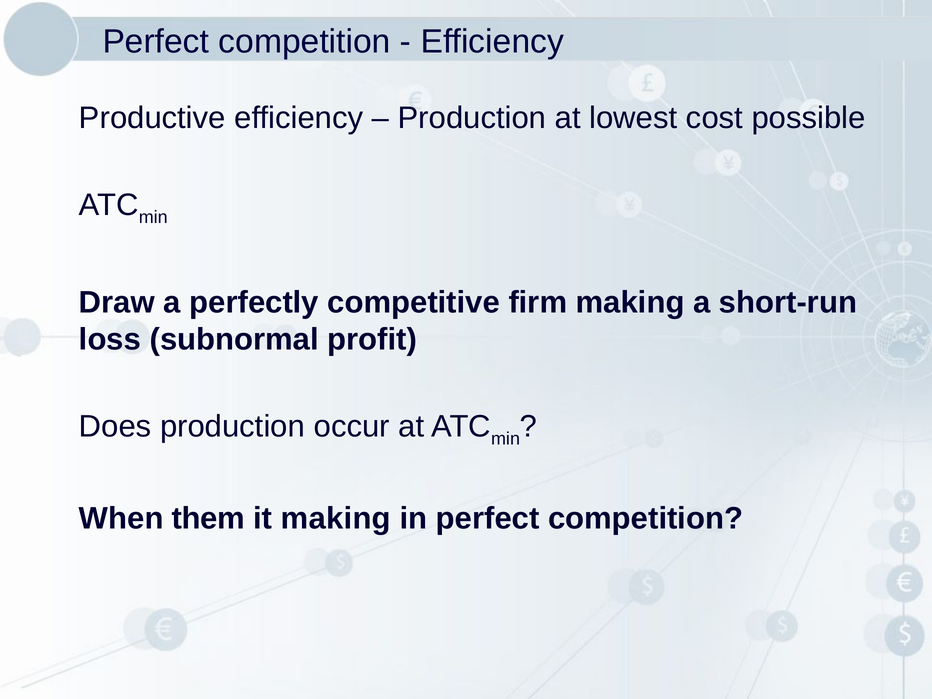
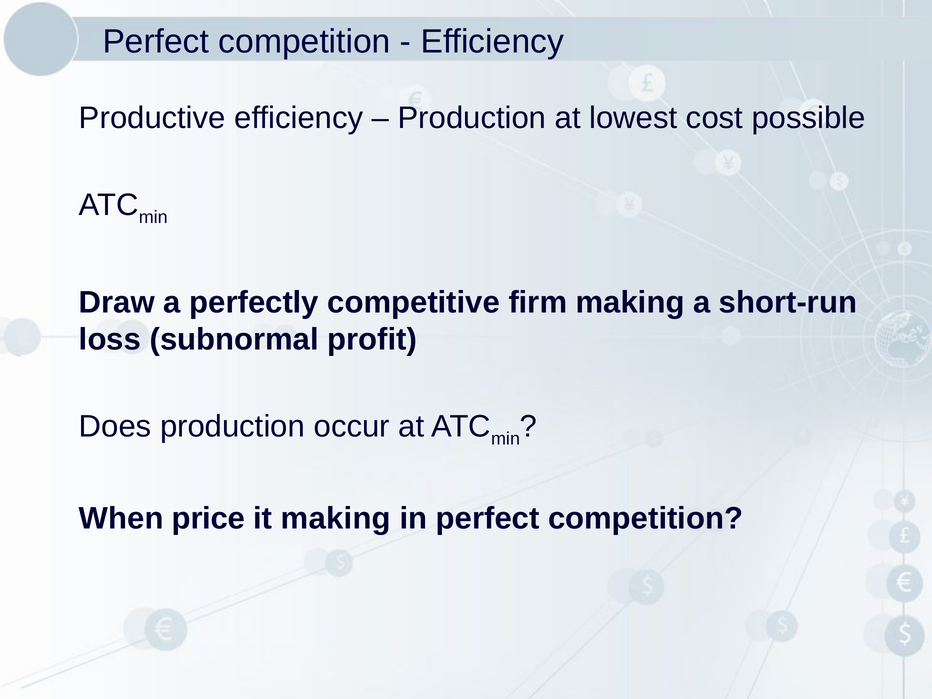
them: them -> price
